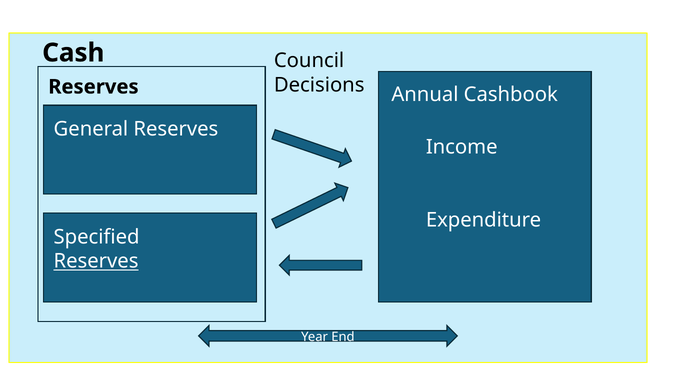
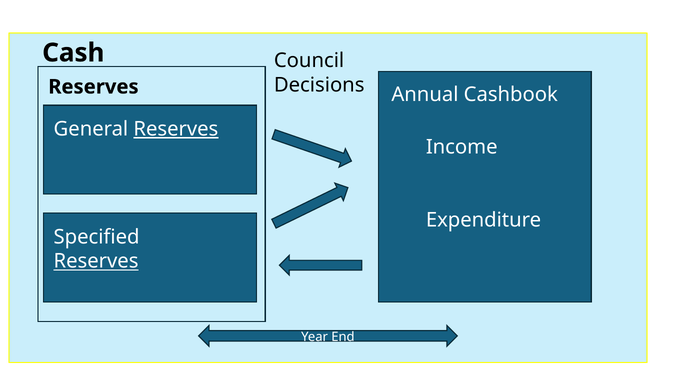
Reserves at (176, 129) underline: none -> present
